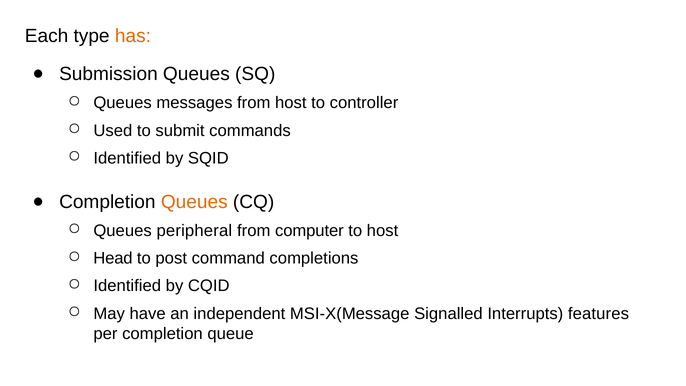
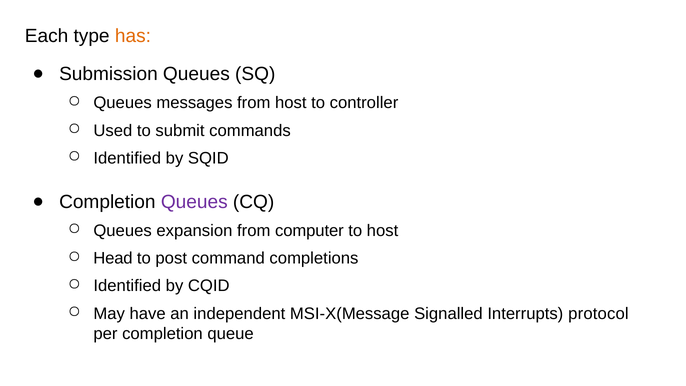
Queues at (194, 202) colour: orange -> purple
peripheral: peripheral -> expansion
features: features -> protocol
